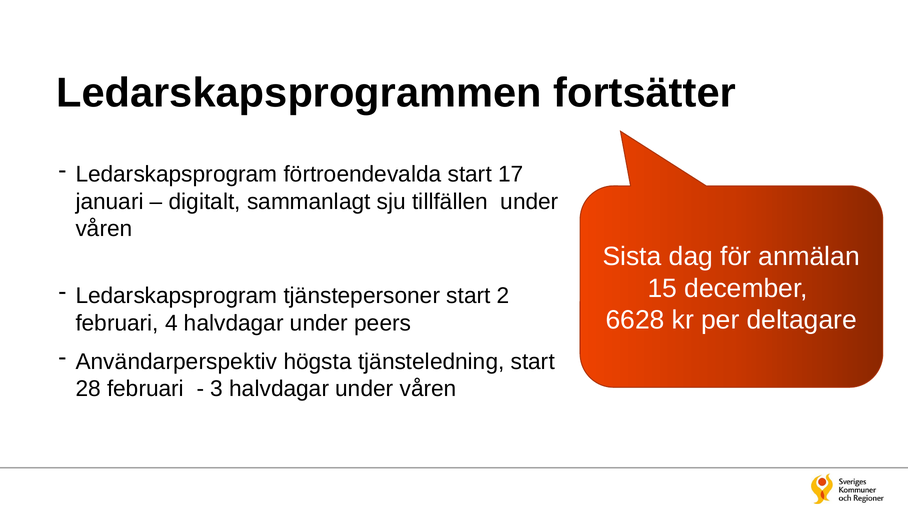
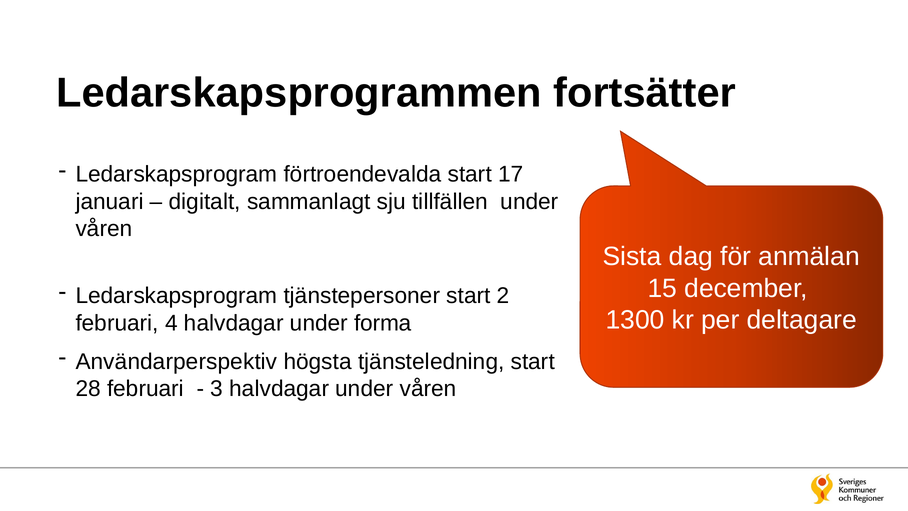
6628: 6628 -> 1300
peers: peers -> forma
